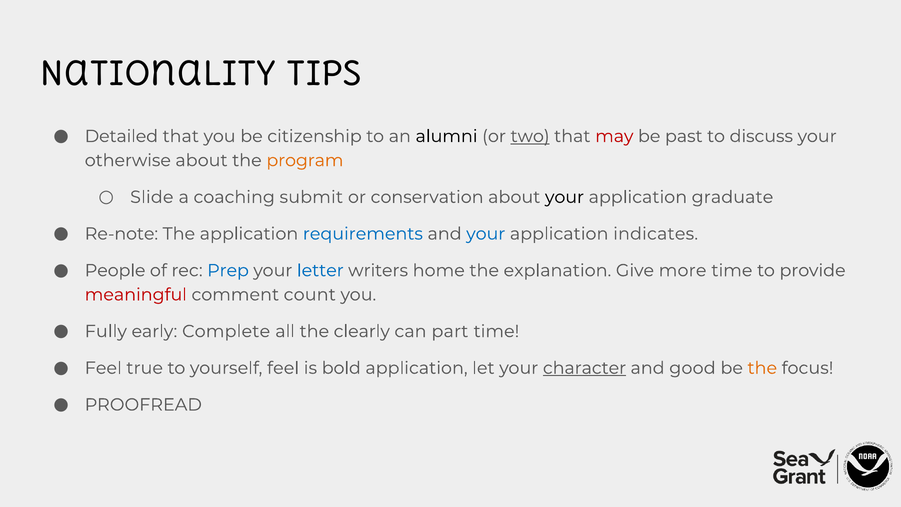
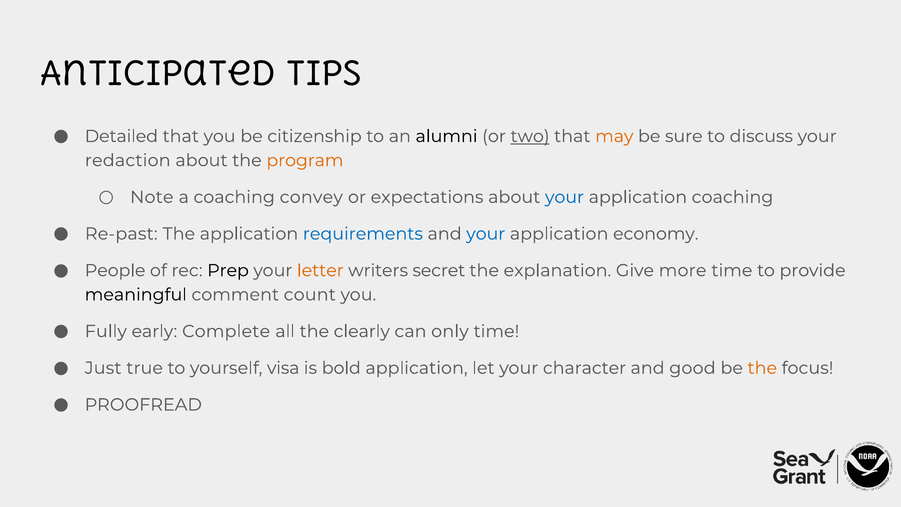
Nationality: Nationality -> Anticipated
may colour: red -> orange
past: past -> sure
otherwise: otherwise -> redaction
Slide: Slide -> Note
submit: submit -> convey
conservation: conservation -> expectations
your at (564, 197) colour: black -> blue
application graduate: graduate -> coaching
Re-note: Re-note -> Re-past
indicates: indicates -> economy
Prep colour: blue -> black
letter colour: blue -> orange
home: home -> secret
meaningful colour: red -> black
part: part -> only
Feel at (103, 368): Feel -> Just
yourself feel: feel -> visa
character underline: present -> none
